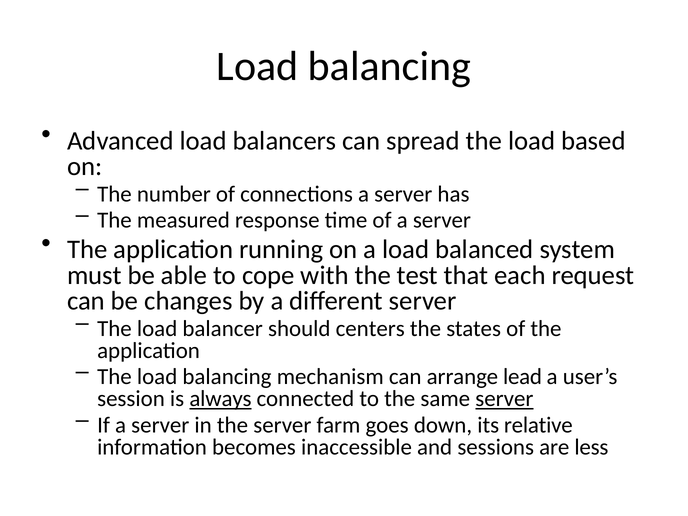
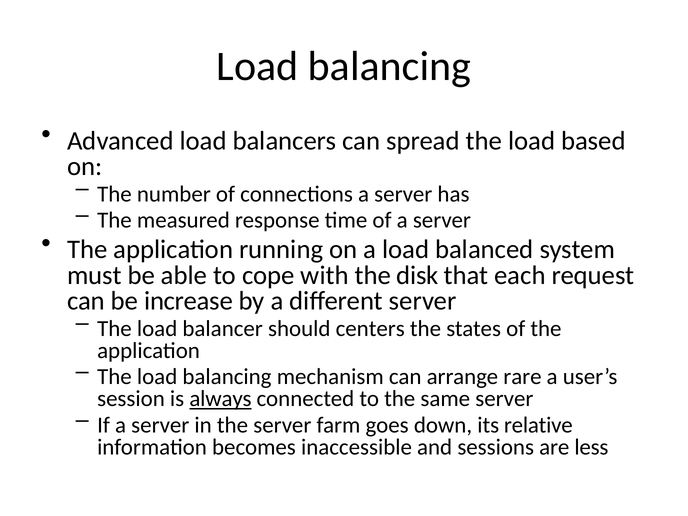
test: test -> disk
changes: changes -> increase
lead: lead -> rare
server at (504, 399) underline: present -> none
